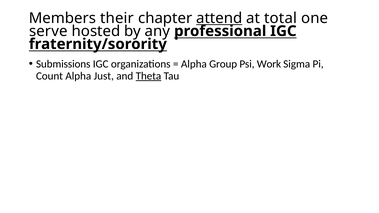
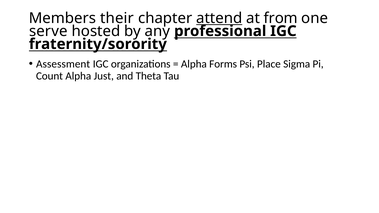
total: total -> from
Submissions: Submissions -> Assessment
Group: Group -> Forms
Work: Work -> Place
Theta underline: present -> none
